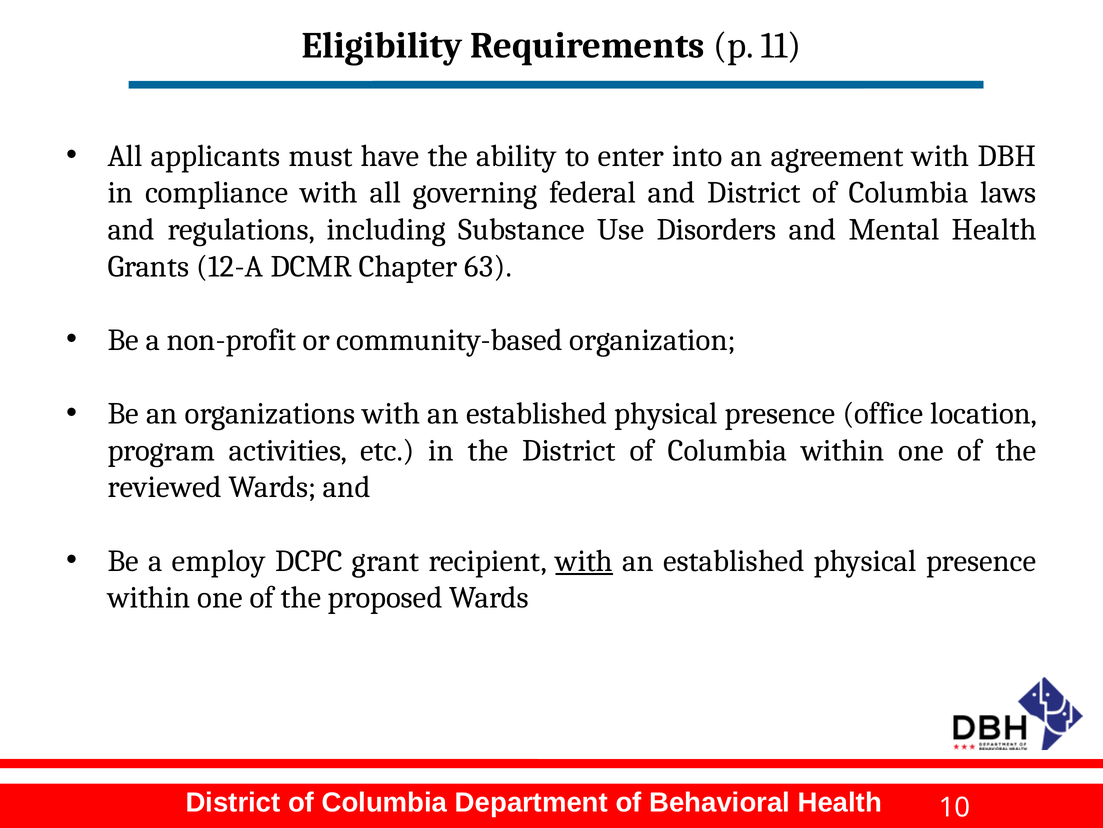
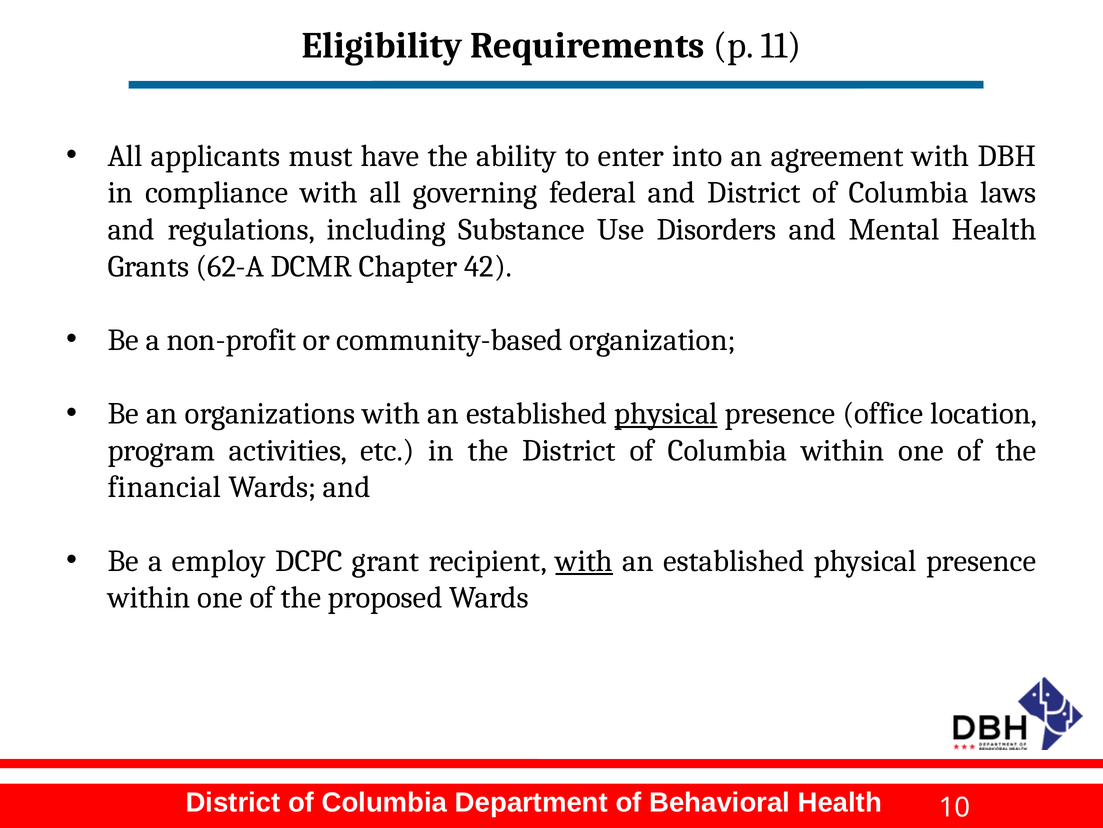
12-A: 12-A -> 62-A
63: 63 -> 42
physical at (666, 413) underline: none -> present
reviewed: reviewed -> financial
